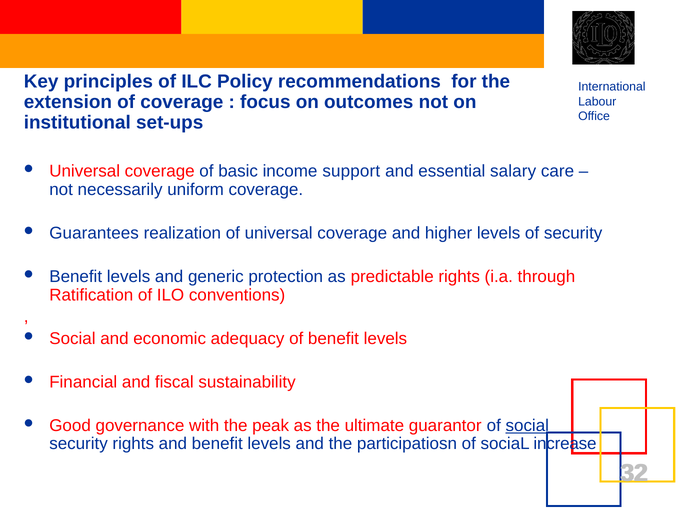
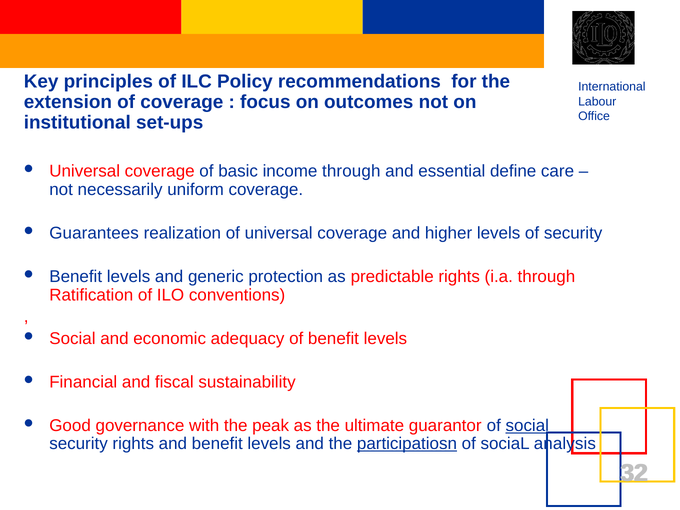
income support: support -> through
salary: salary -> define
participatiosn underline: none -> present
increase: increase -> analysis
